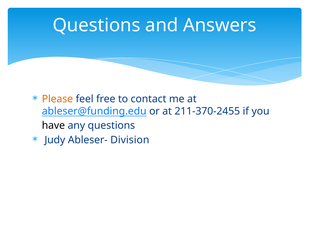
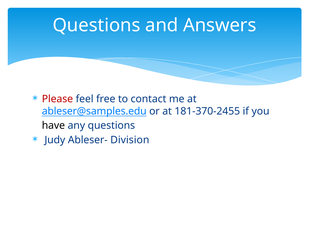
Please colour: orange -> red
ableser@funding.edu: ableser@funding.edu -> ableser@samples.edu
211-370-2455: 211-370-2455 -> 181-370-2455
